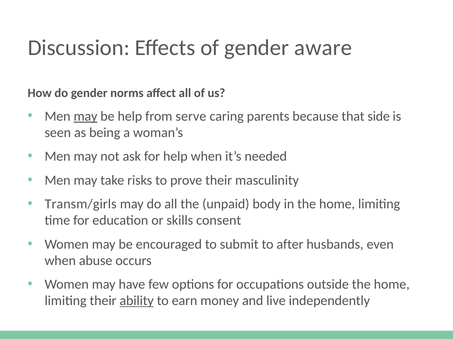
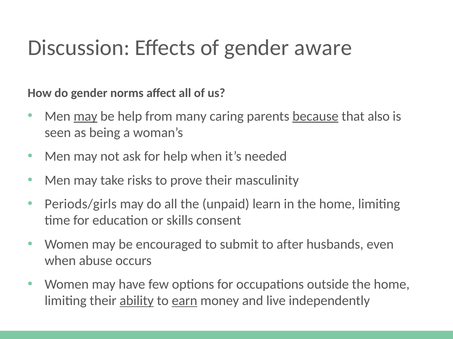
serve: serve -> many
because underline: none -> present
side: side -> also
Transm/girls: Transm/girls -> Periods/girls
body: body -> learn
earn underline: none -> present
